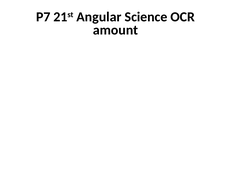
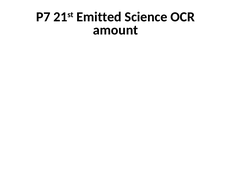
Angular: Angular -> Emitted
